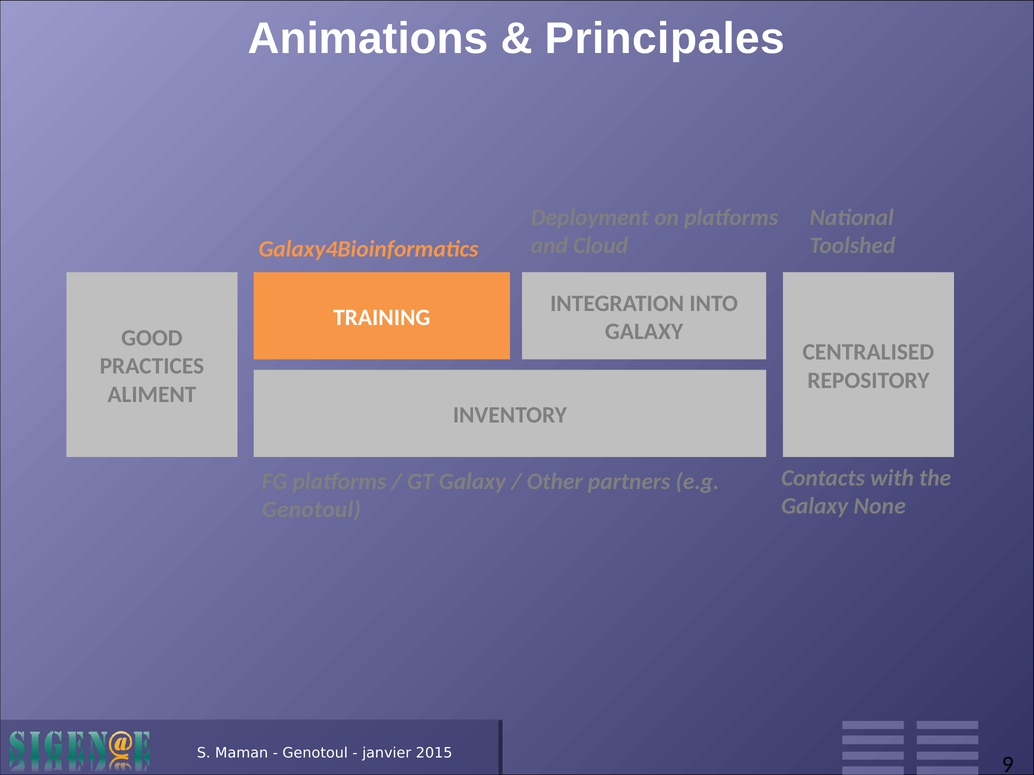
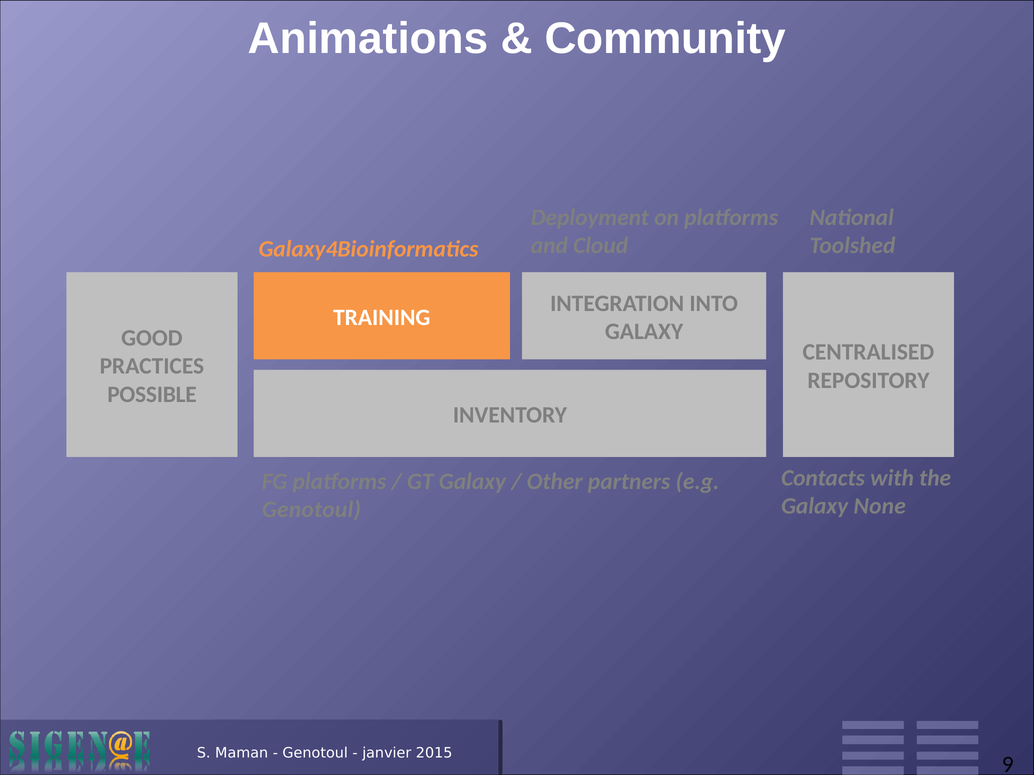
Principales: Principales -> Community
ALIMENT: ALIMENT -> POSSIBLE
